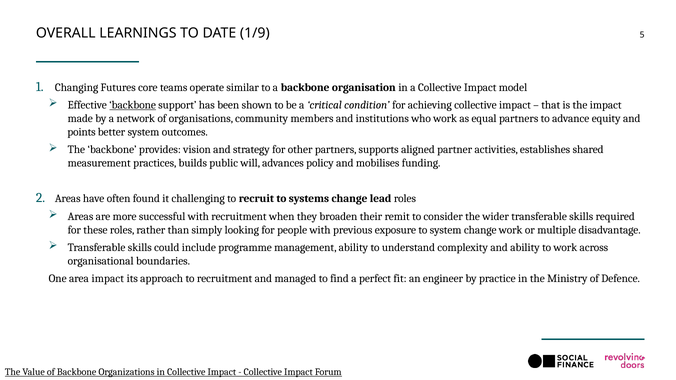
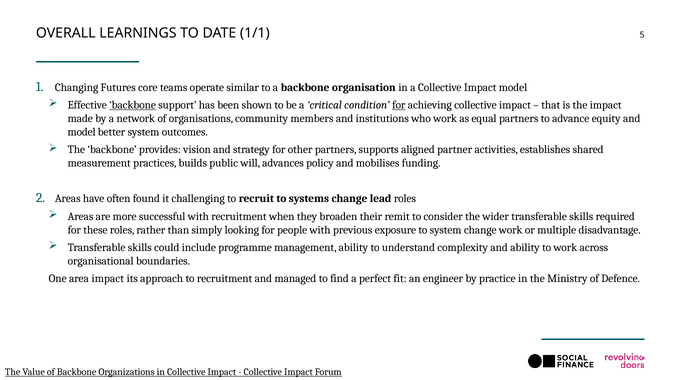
1/9: 1/9 -> 1/1
for at (399, 105) underline: none -> present
points at (82, 132): points -> model
